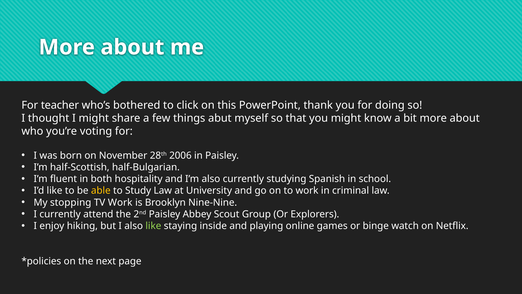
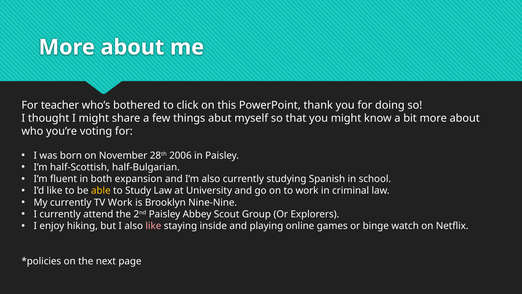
hospitality: hospitality -> expansion
My stopping: stopping -> currently
like at (153, 226) colour: light green -> pink
